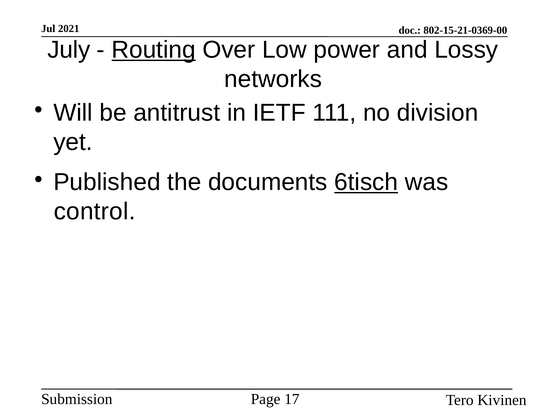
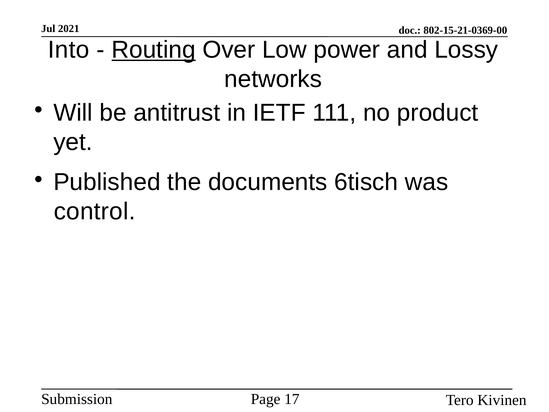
July: July -> Into
division: division -> product
6tisch underline: present -> none
